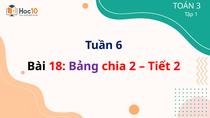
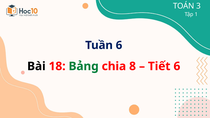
Bảng colour: purple -> green
chia 2: 2 -> 8
Tiết 2: 2 -> 6
